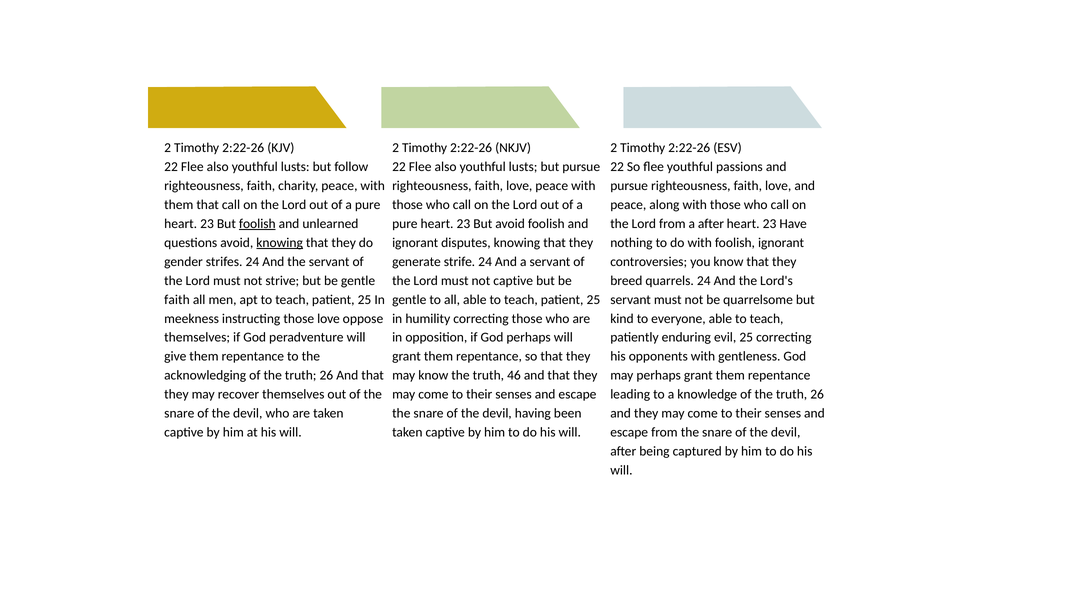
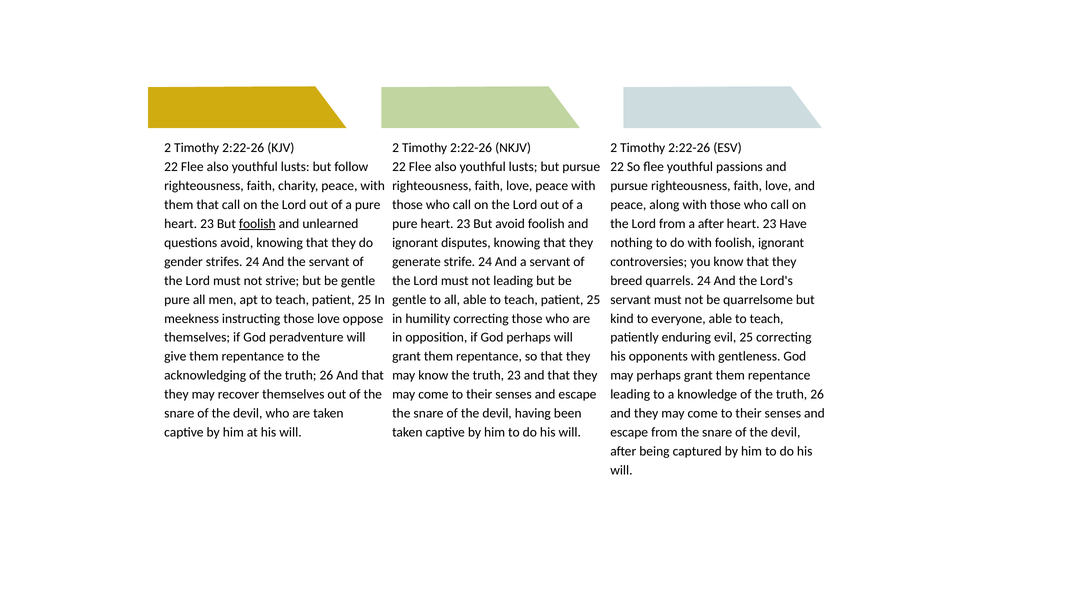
knowing at (280, 243) underline: present -> none
not captive: captive -> leading
faith at (177, 300): faith -> pure
truth 46: 46 -> 23
